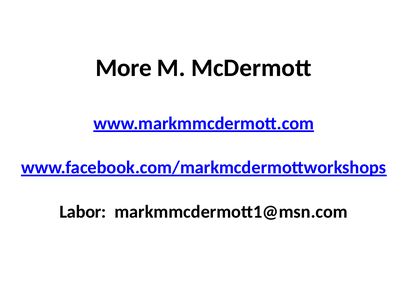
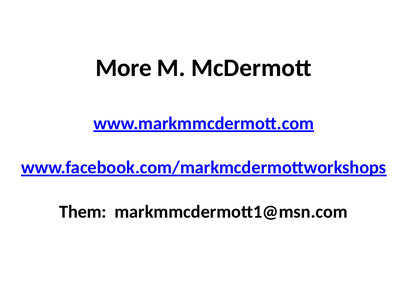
Labor: Labor -> Them
